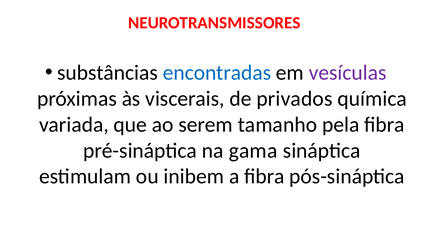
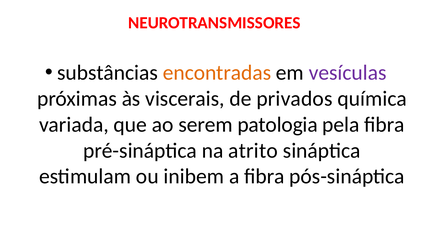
encontradas colour: blue -> orange
tamanho: tamanho -> patologia
gama: gama -> atrito
